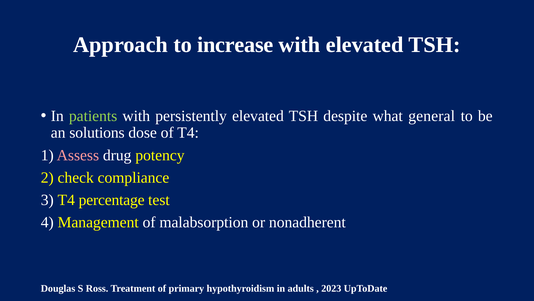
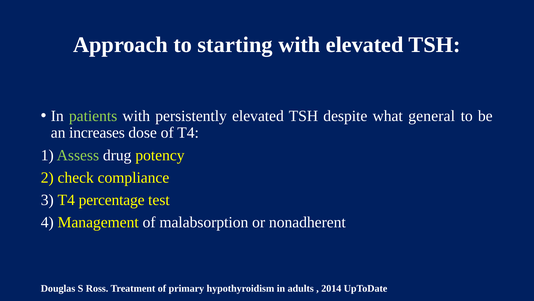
increase: increase -> starting
solutions: solutions -> increases
Assess colour: pink -> light green
2023: 2023 -> 2014
